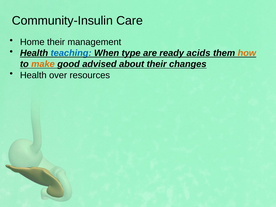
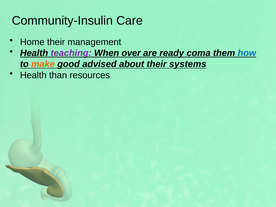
teaching colour: blue -> purple
type: type -> over
acids: acids -> coma
how colour: orange -> blue
changes: changes -> systems
over: over -> than
